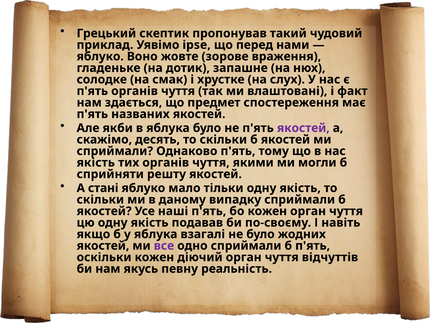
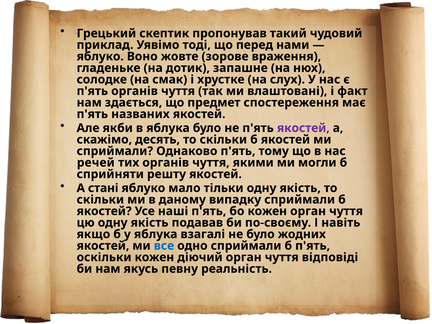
ipse: ipse -> тоді
якість at (96, 163): якість -> речей
все colour: purple -> blue
відчуттів: відчуттів -> відповіді
